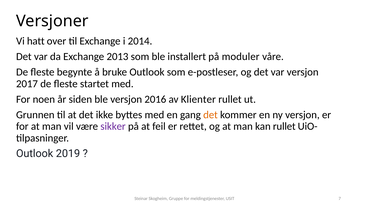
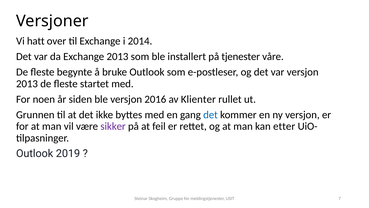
moduler: moduler -> tjenester
2017 at (27, 84): 2017 -> 2013
det at (210, 114) colour: orange -> blue
kan rullet: rullet -> etter
